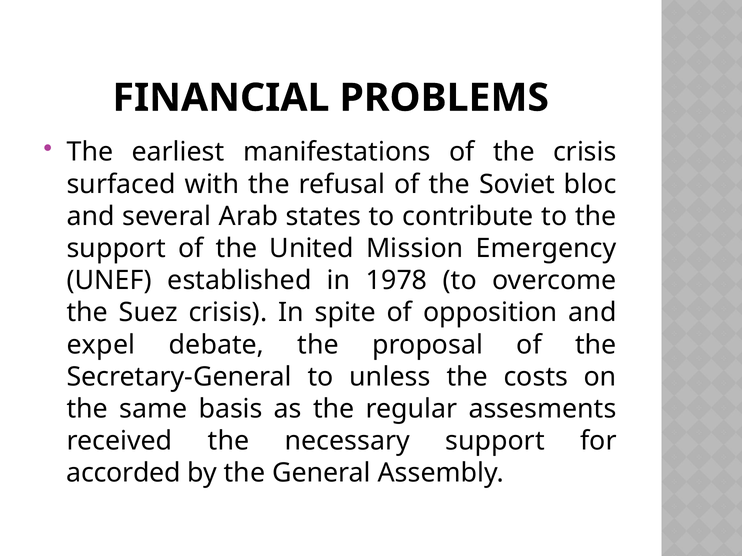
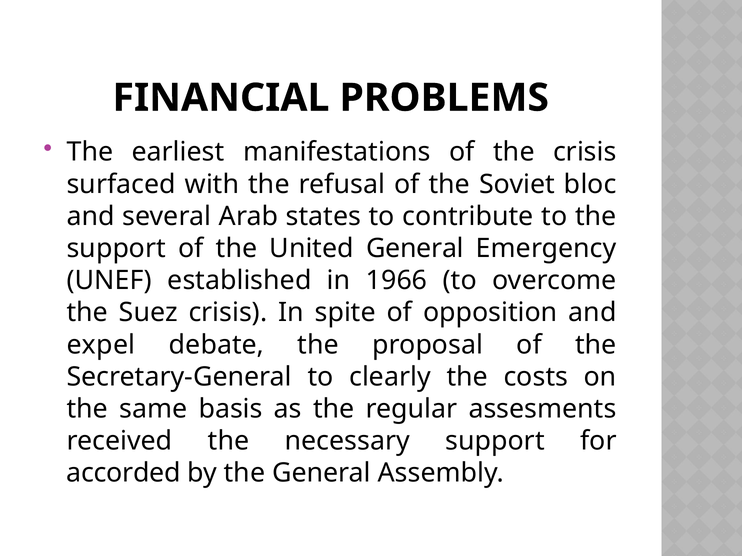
United Mission: Mission -> General
1978: 1978 -> 1966
unless: unless -> clearly
